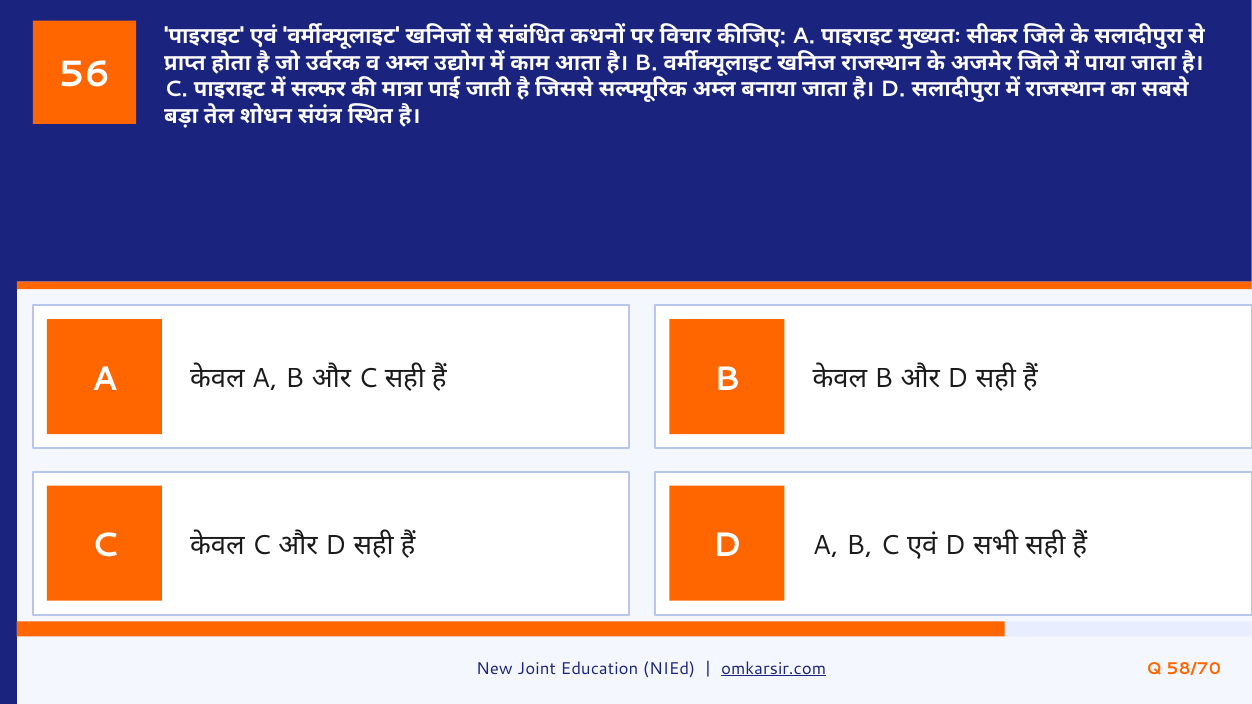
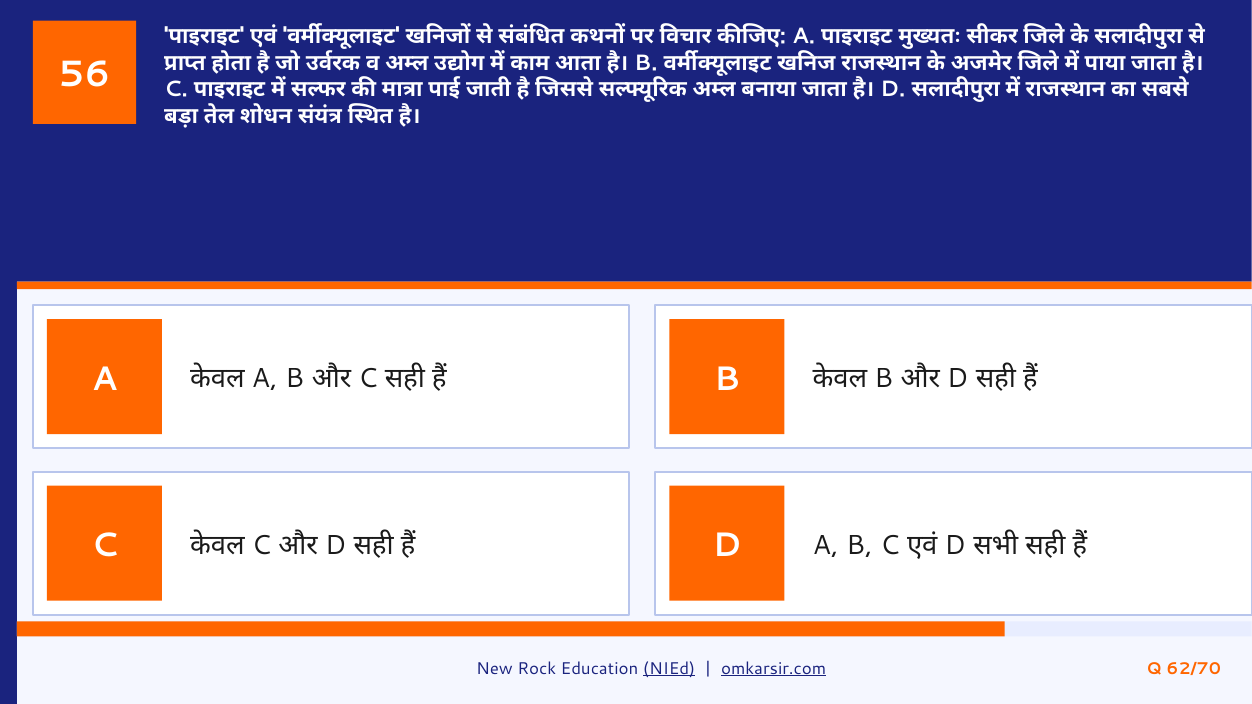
Joint: Joint -> Rock
NIEd underline: none -> present
58/70: 58/70 -> 62/70
